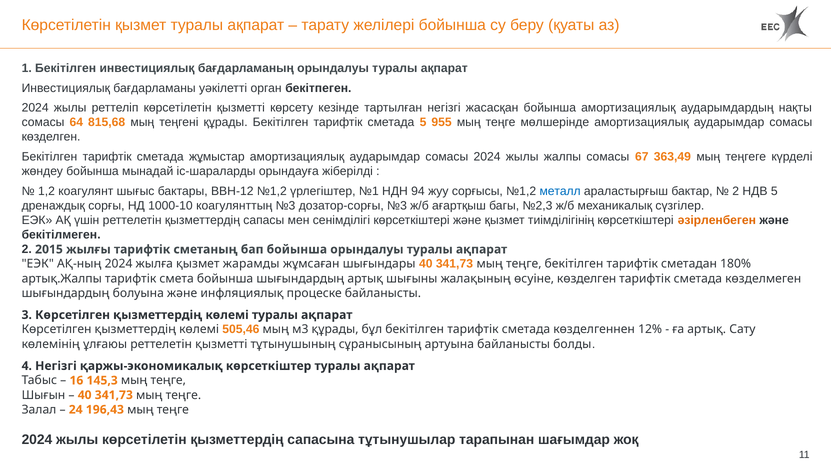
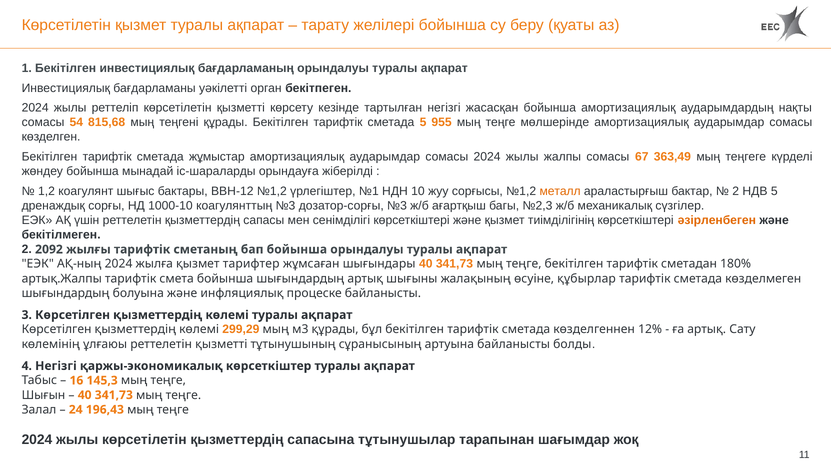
64: 64 -> 54
94: 94 -> 10
металл colour: blue -> orange
2015: 2015 -> 2092
жарамды: жарамды -> тарифтер
өсуіне көзделген: көзделген -> құбырлар
505,46: 505,46 -> 299,29
